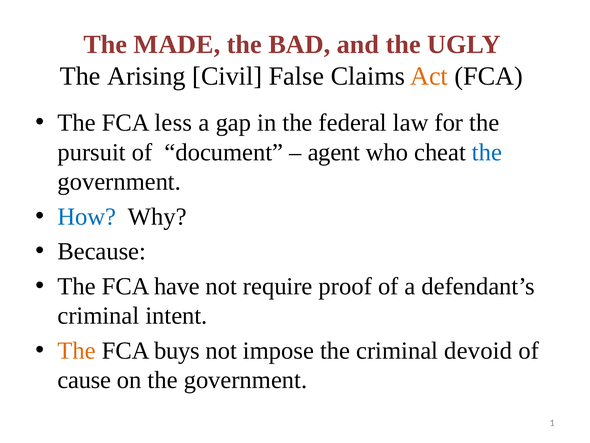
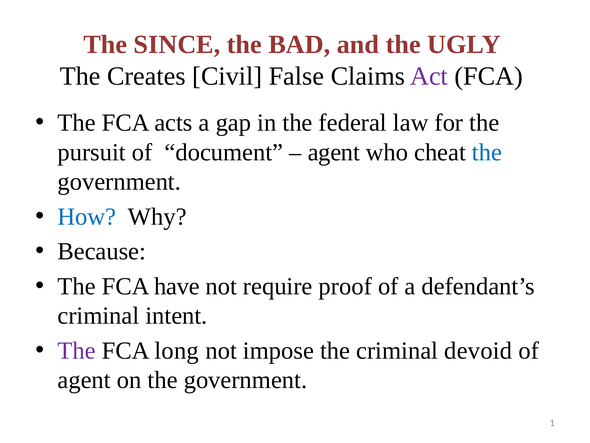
MADE: MADE -> SINCE
Arising: Arising -> Creates
Act colour: orange -> purple
less: less -> acts
The at (77, 350) colour: orange -> purple
buys: buys -> long
cause at (84, 380): cause -> agent
